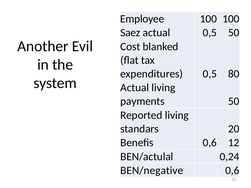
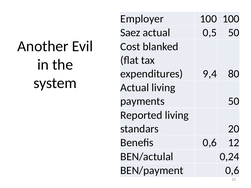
Employee: Employee -> Employer
expenditures 0,5: 0,5 -> 9,4
BEN/negative: BEN/negative -> BEN/payment
